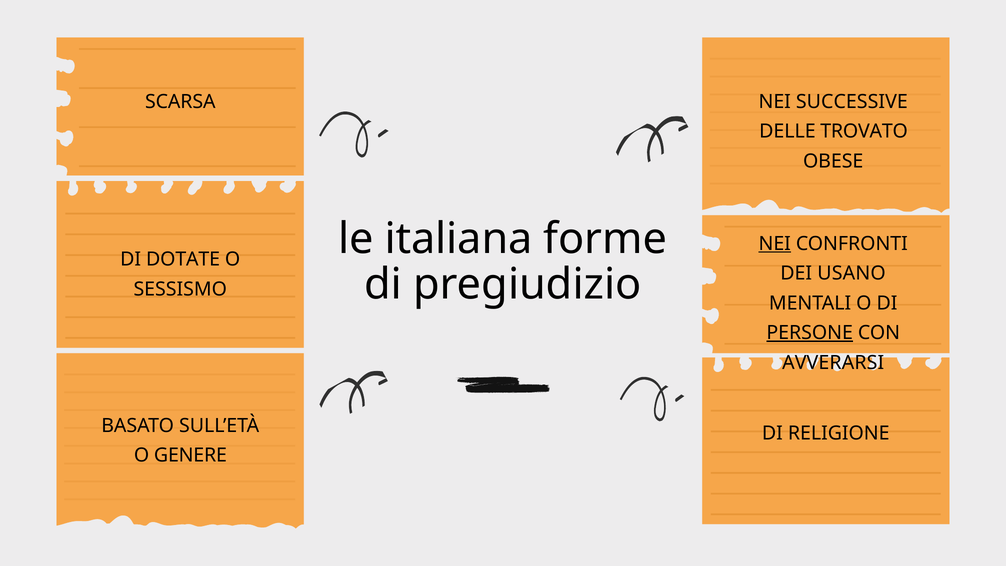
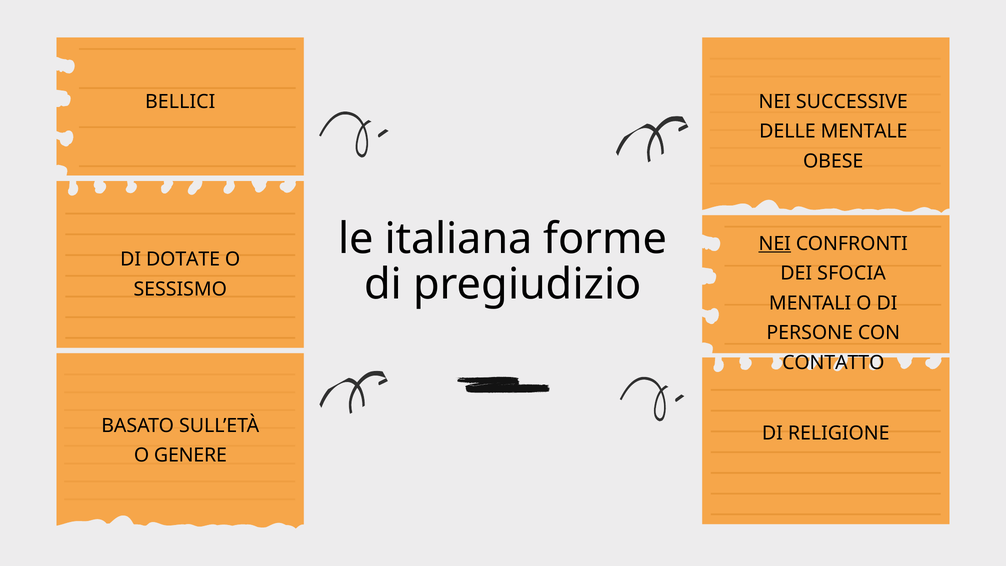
SCARSA: SCARSA -> BELLICI
TROVATO: TROVATO -> MENTALE
USANO: USANO -> SFOCIA
PERSONE underline: present -> none
AVVERARSI: AVVERARSI -> CONTATTO
